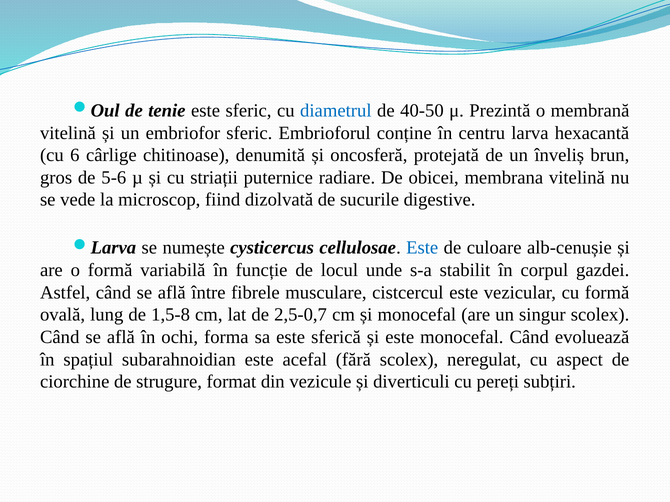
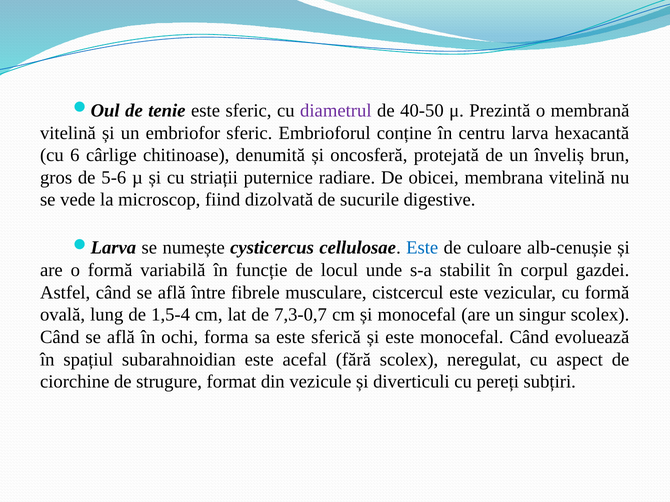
diametrul colour: blue -> purple
1,5-8: 1,5-8 -> 1,5-4
2,5-0,7: 2,5-0,7 -> 7,3-0,7
